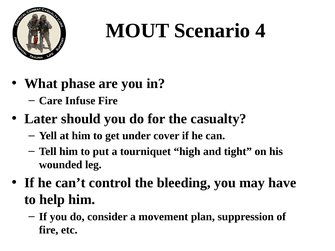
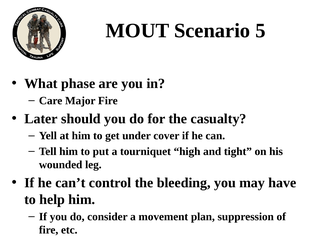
4: 4 -> 5
Infuse: Infuse -> Major
